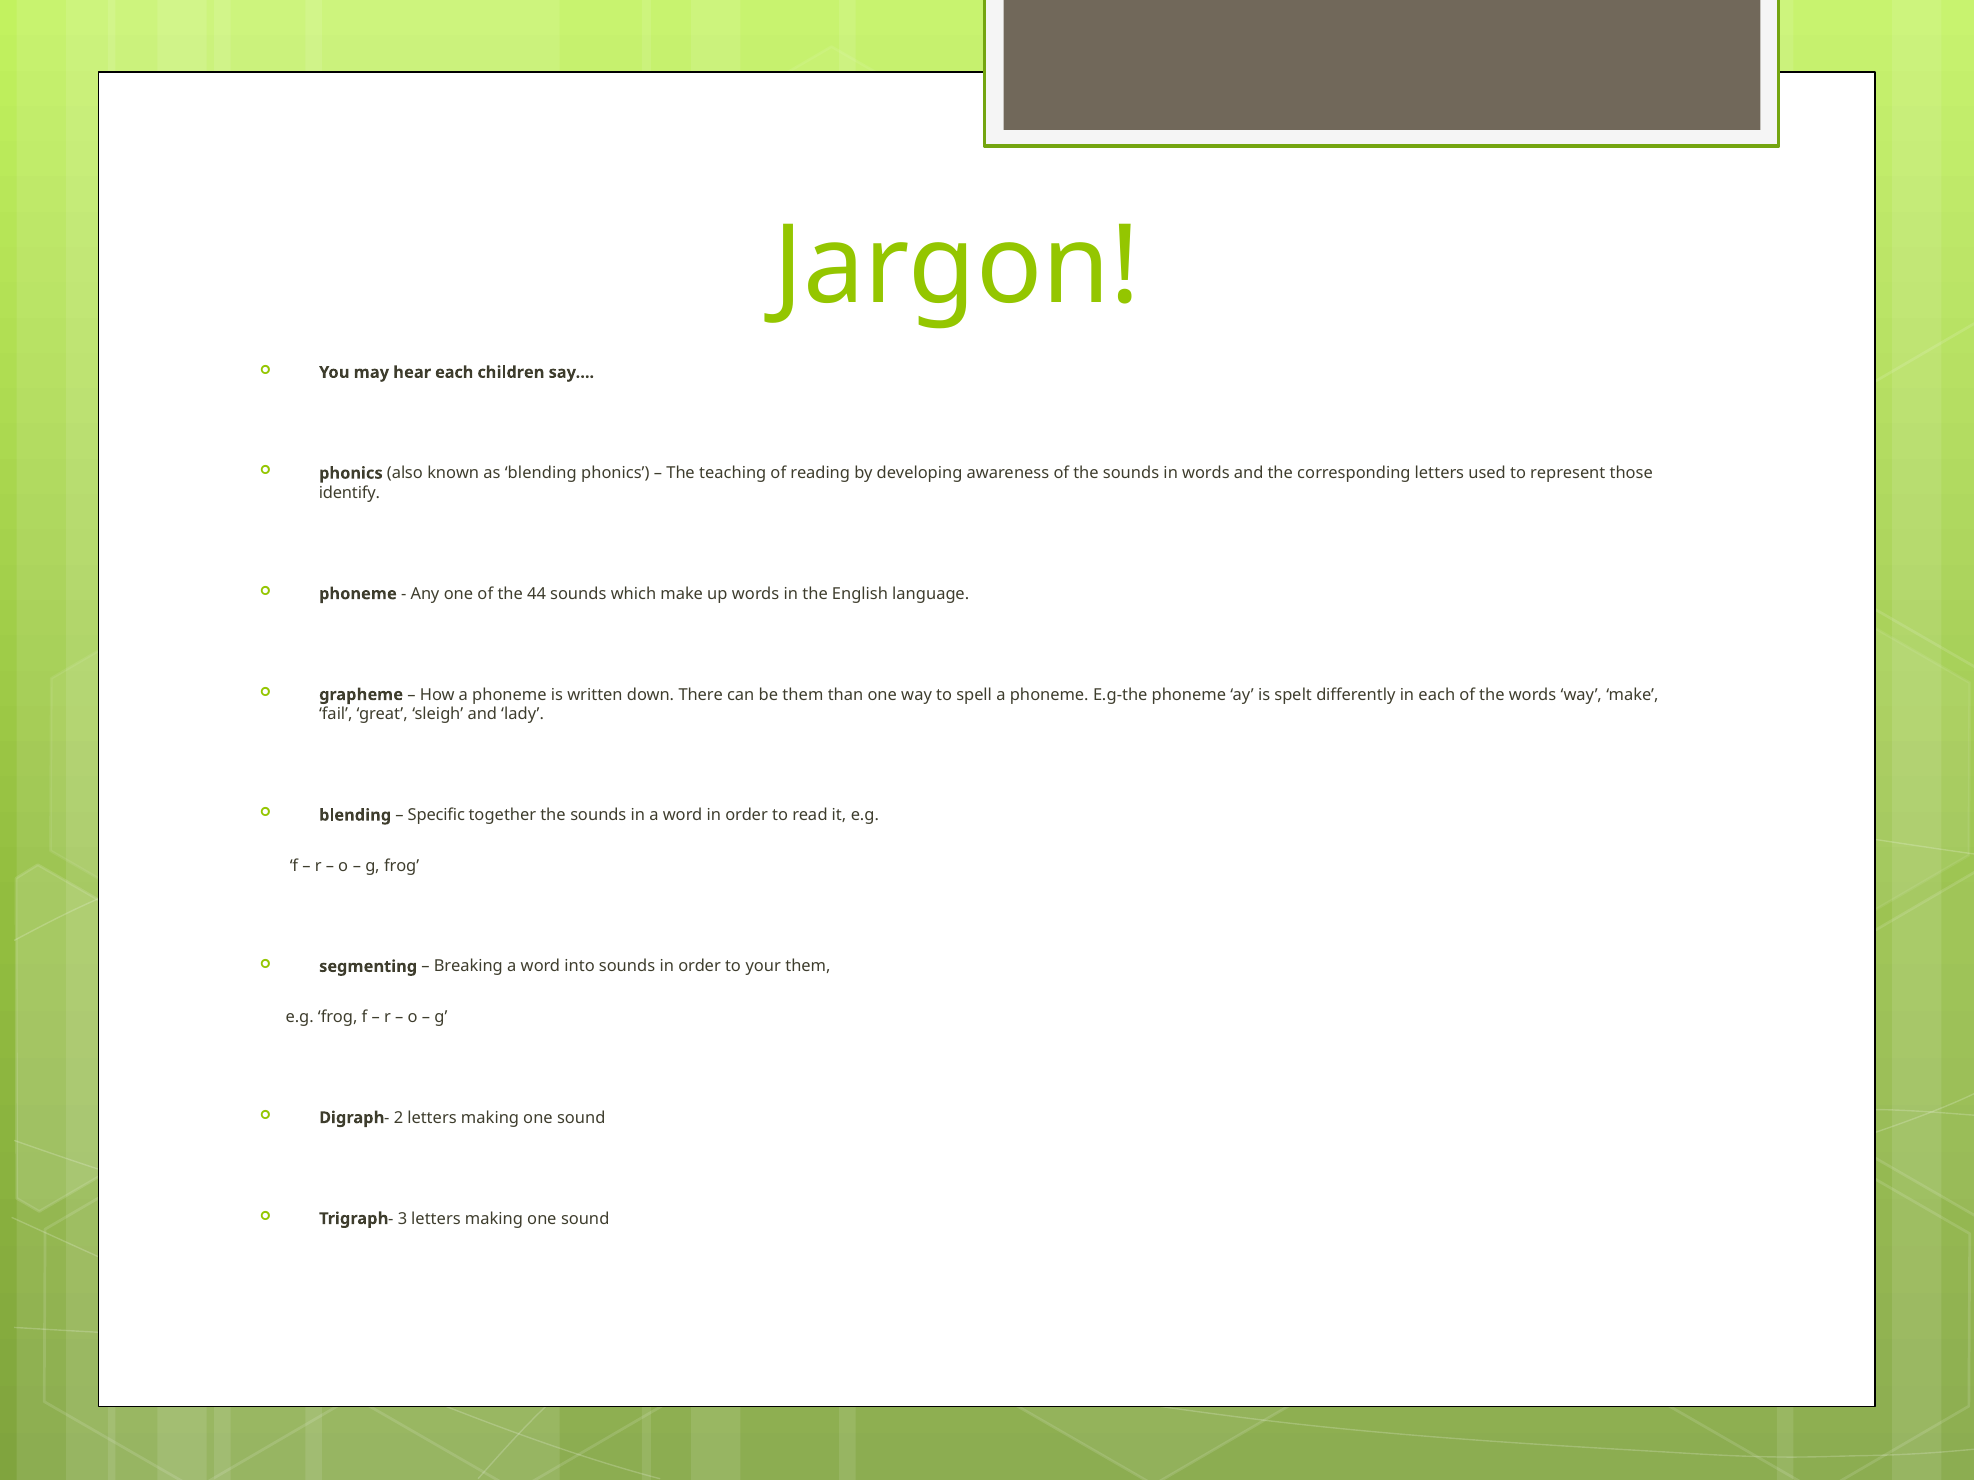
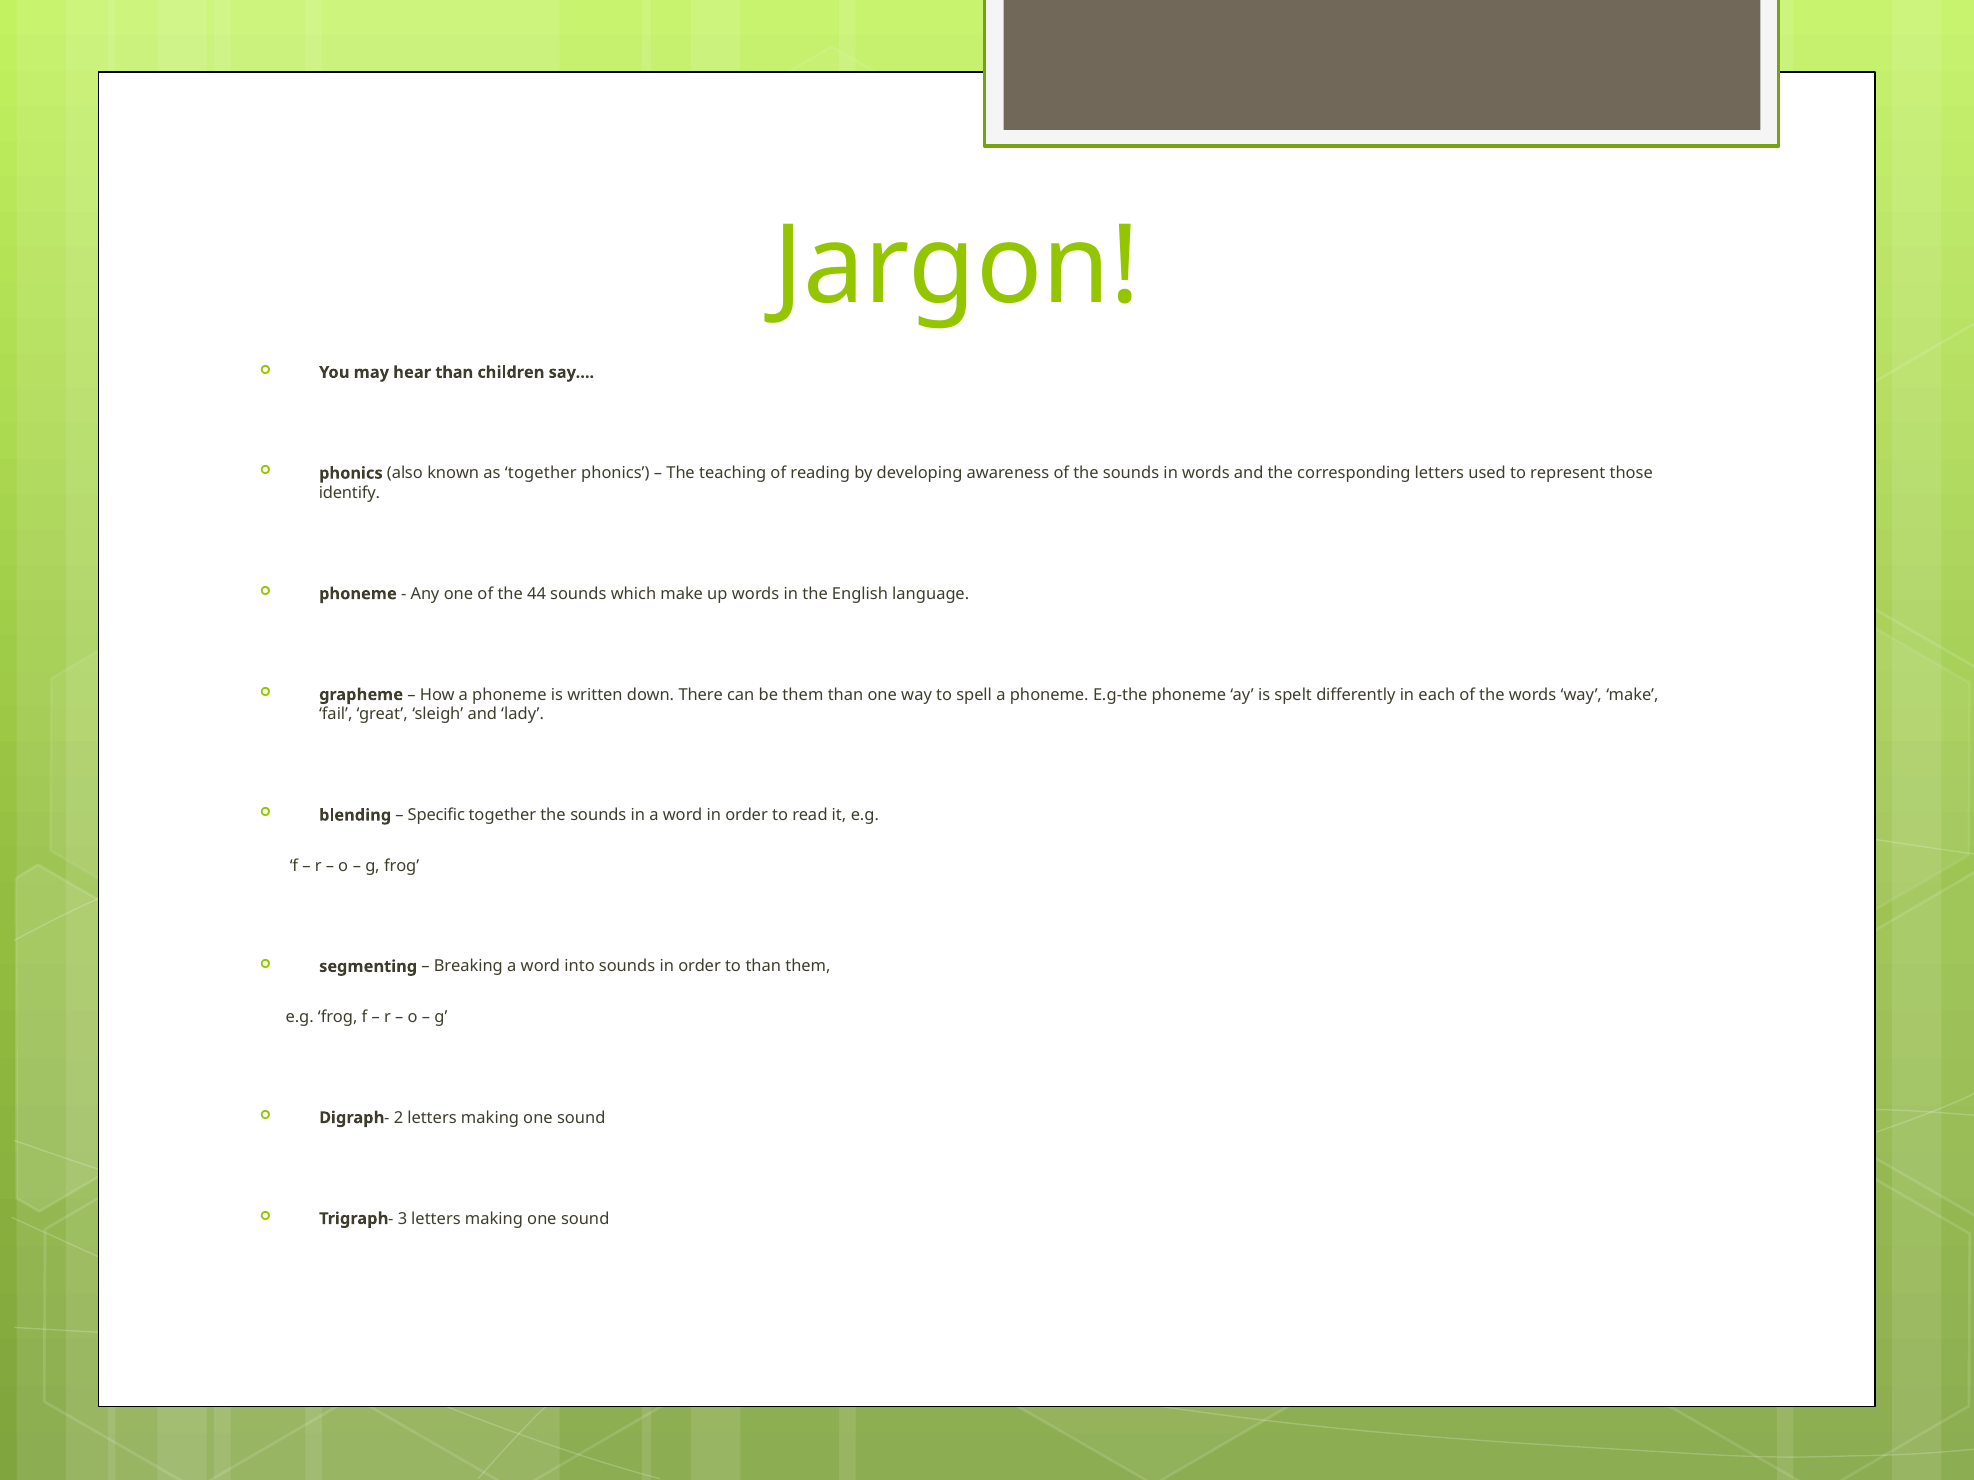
hear each: each -> than
as blending: blending -> together
to your: your -> than
